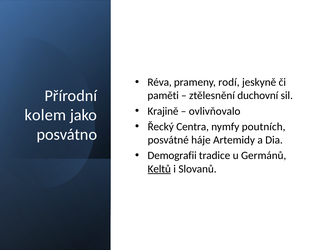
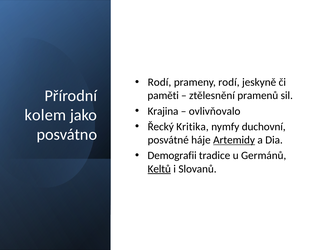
Réva at (160, 82): Réva -> Rodí
duchovní: duchovní -> pramenů
Krajině: Krajině -> Krajina
Centra: Centra -> Kritika
poutních: poutních -> duchovní
Artemidy underline: none -> present
